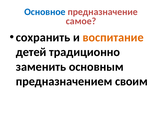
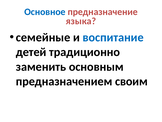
самое: самое -> языка
сохранить: сохранить -> семейные
воспитание colour: orange -> blue
